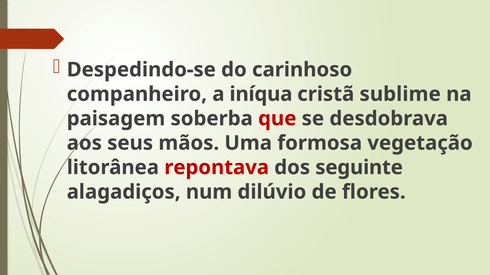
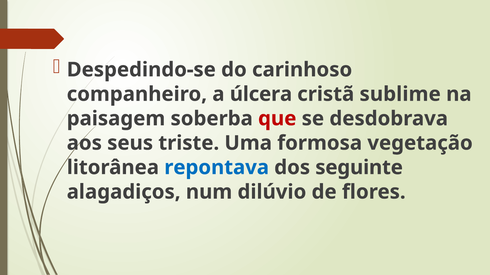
iníqua: iníqua -> úlcera
mãos: mãos -> triste
repontava colour: red -> blue
